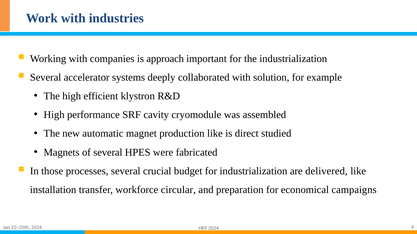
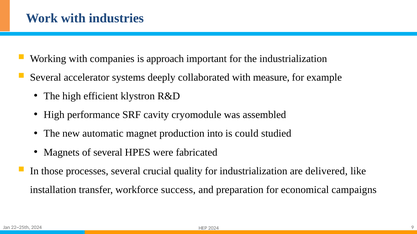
solution: solution -> measure
production like: like -> into
direct: direct -> could
budget: budget -> quality
circular: circular -> success
